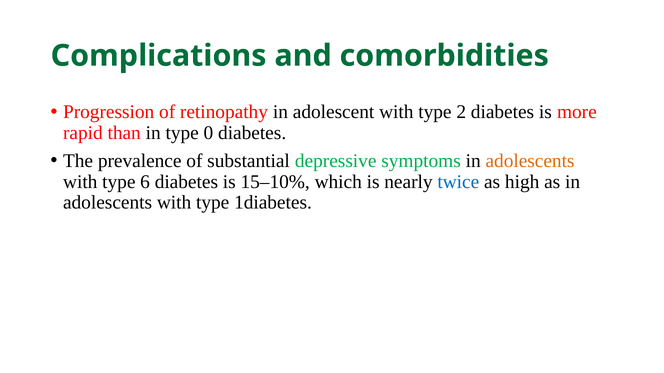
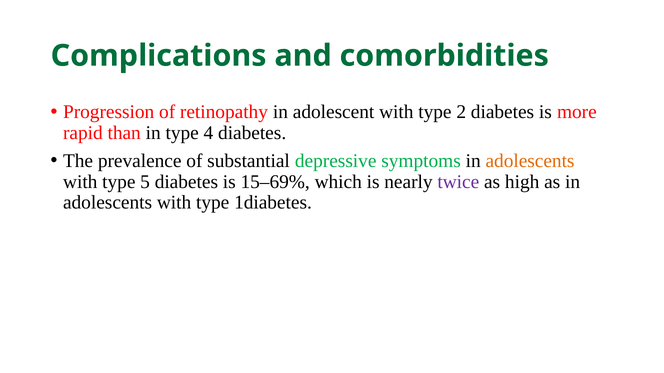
0: 0 -> 4
6: 6 -> 5
15–10%: 15–10% -> 15–69%
twice colour: blue -> purple
